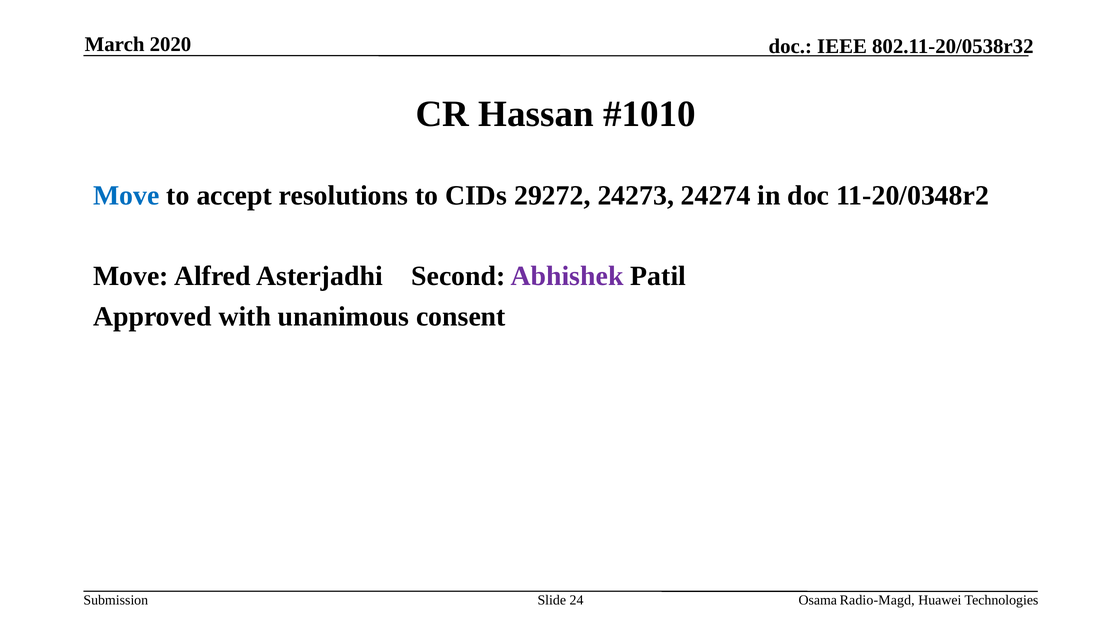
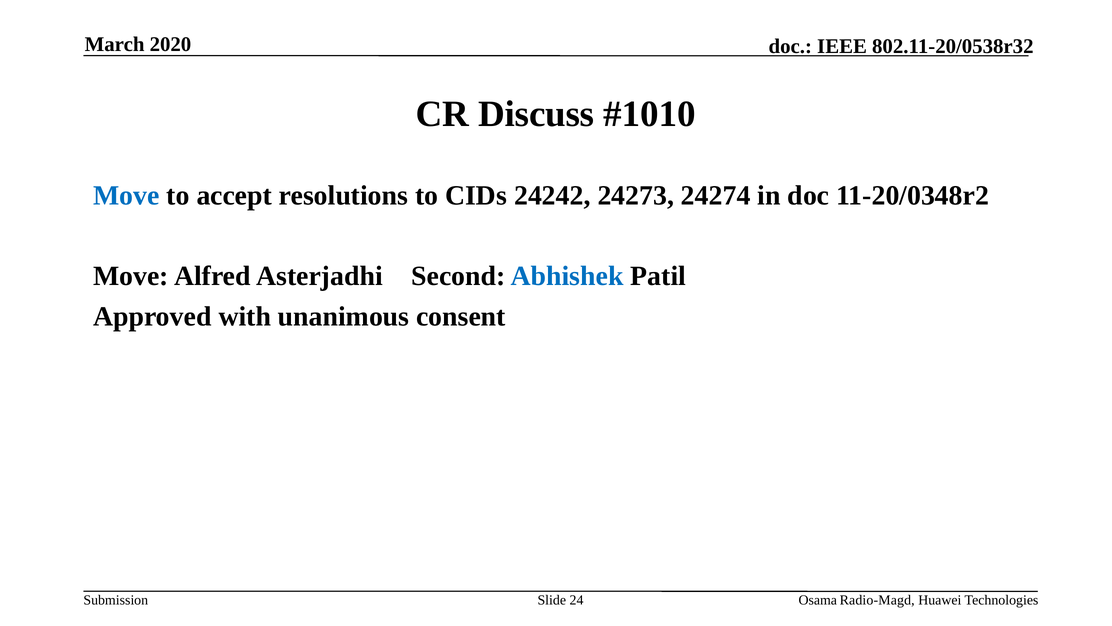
Hassan: Hassan -> Discuss
29272: 29272 -> 24242
Abhishek colour: purple -> blue
